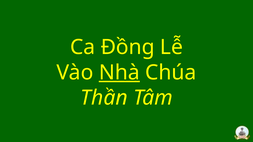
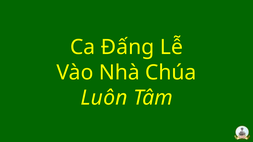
Đồng: Đồng -> Đấng
Nhà underline: present -> none
Thần: Thần -> Luôn
